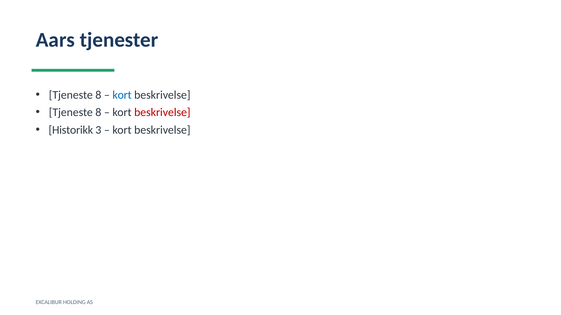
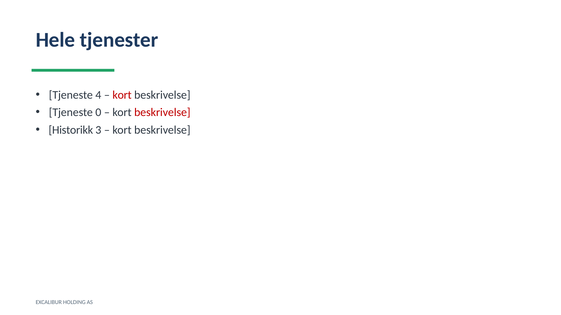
Aars: Aars -> Hele
8 at (98, 95): 8 -> 4
kort at (122, 95) colour: blue -> red
8 at (98, 113): 8 -> 0
